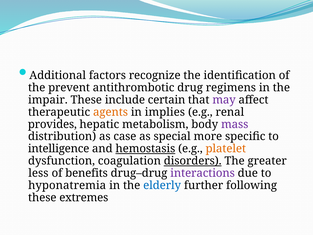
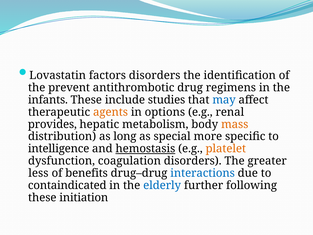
Additional: Additional -> Lovastatin
factors recognize: recognize -> disorders
impair: impair -> infants
certain: certain -> studies
may colour: purple -> blue
implies: implies -> options
mass colour: purple -> orange
case: case -> long
disorders at (193, 161) underline: present -> none
interactions colour: purple -> blue
hyponatremia: hyponatremia -> containdicated
extremes: extremes -> initiation
